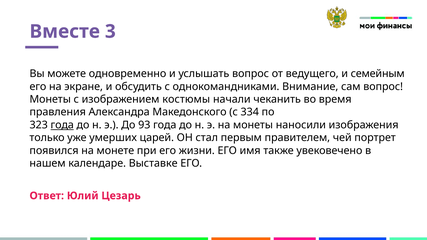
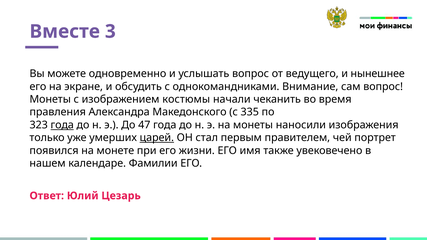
семейным: семейным -> нынешнее
334: 334 -> 335
93: 93 -> 47
царей underline: none -> present
Выставке: Выставке -> Фамилии
